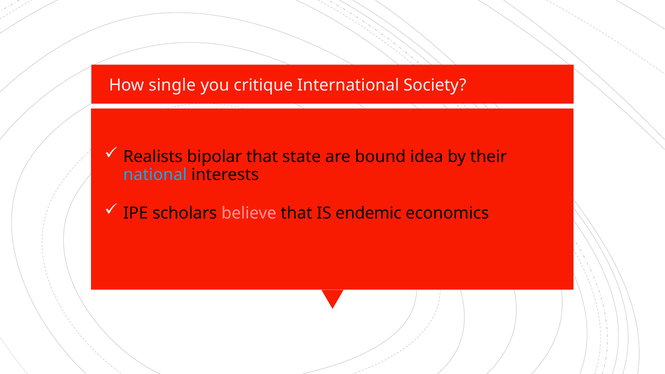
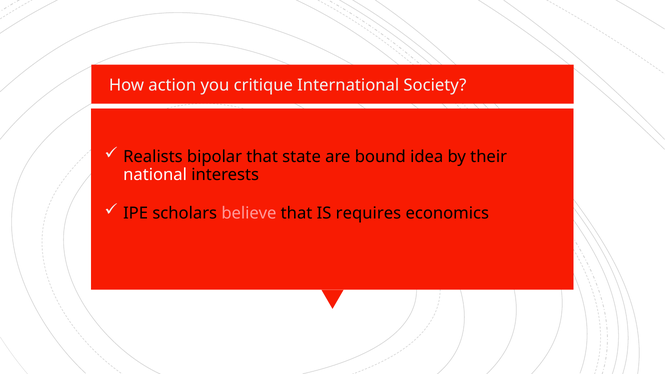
single: single -> action
national colour: light blue -> white
endemic: endemic -> requires
